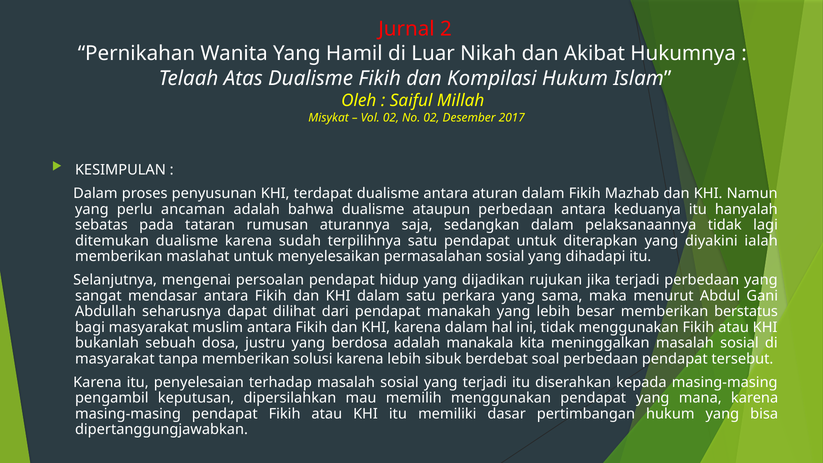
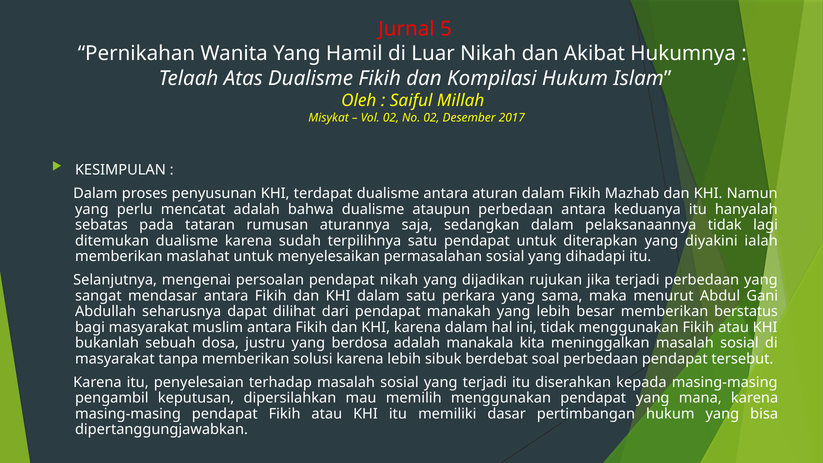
2: 2 -> 5
ancaman: ancaman -> mencatat
pendapat hidup: hidup -> nikah
